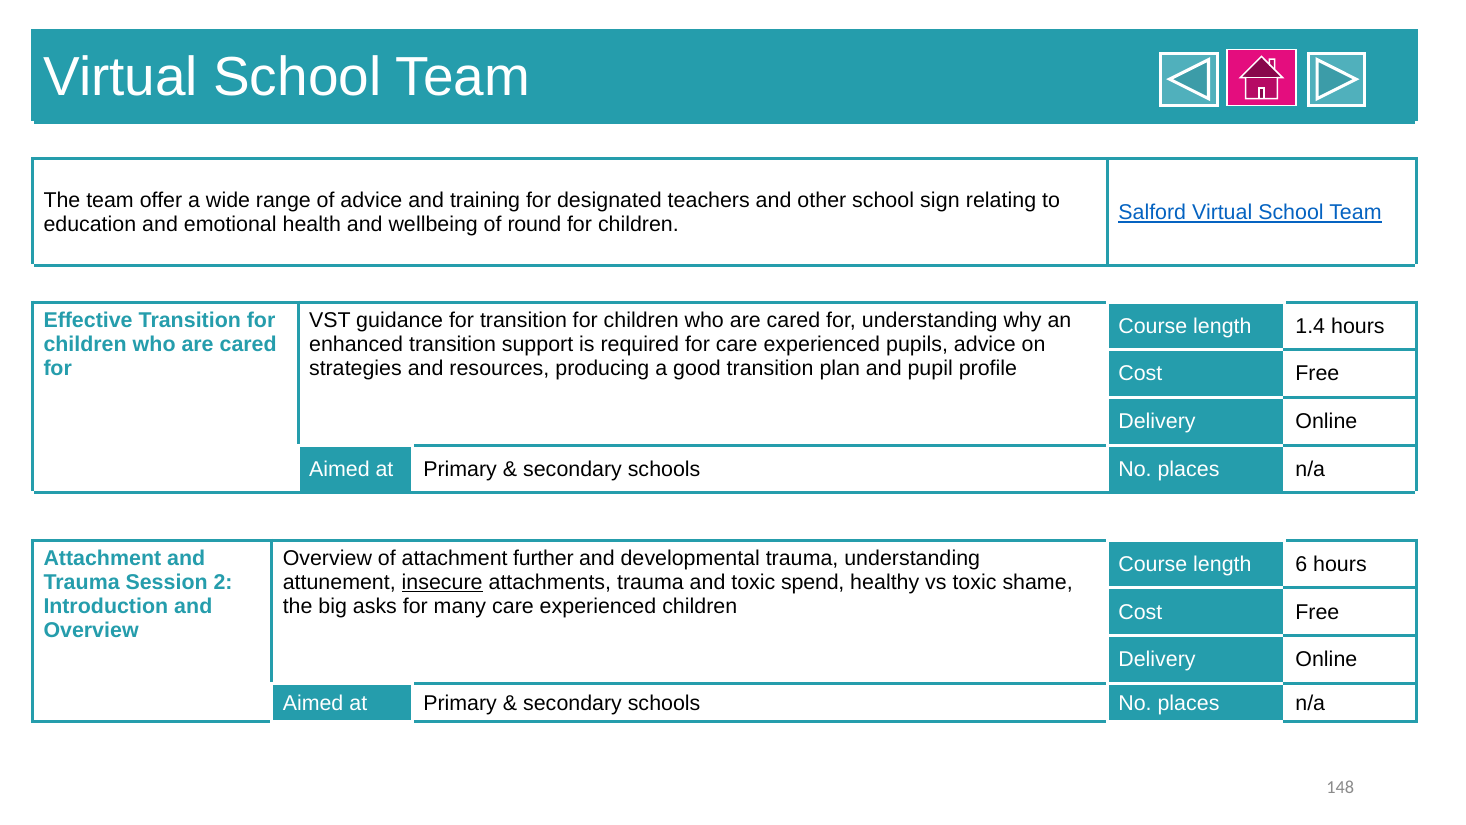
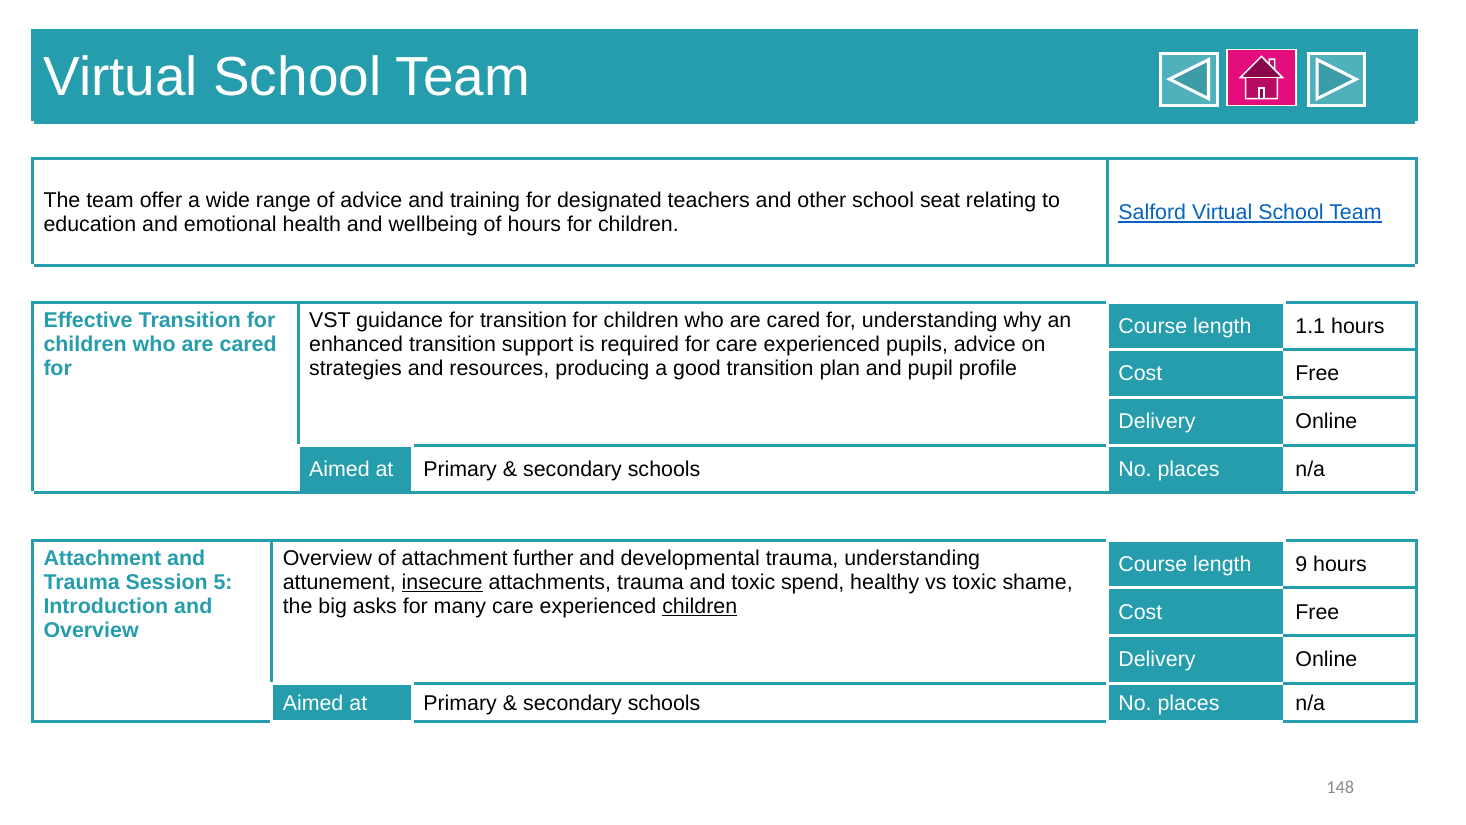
sign: sign -> seat
of round: round -> hours
1.4: 1.4 -> 1.1
6: 6 -> 9
2: 2 -> 5
children at (700, 606) underline: none -> present
